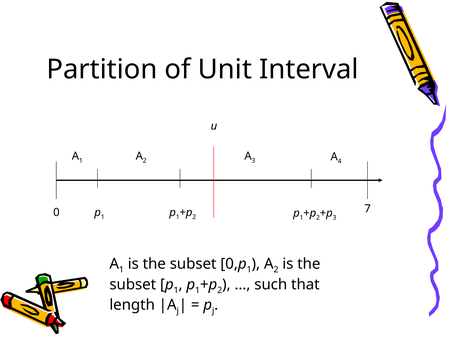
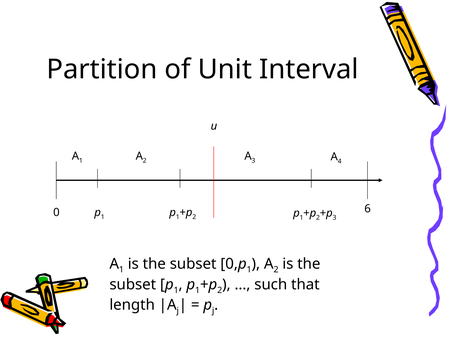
7: 7 -> 6
